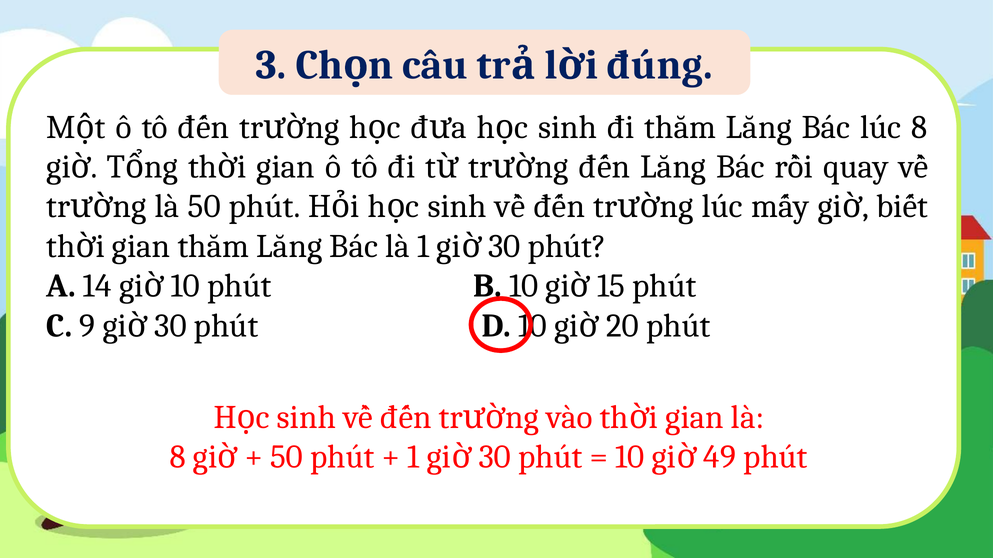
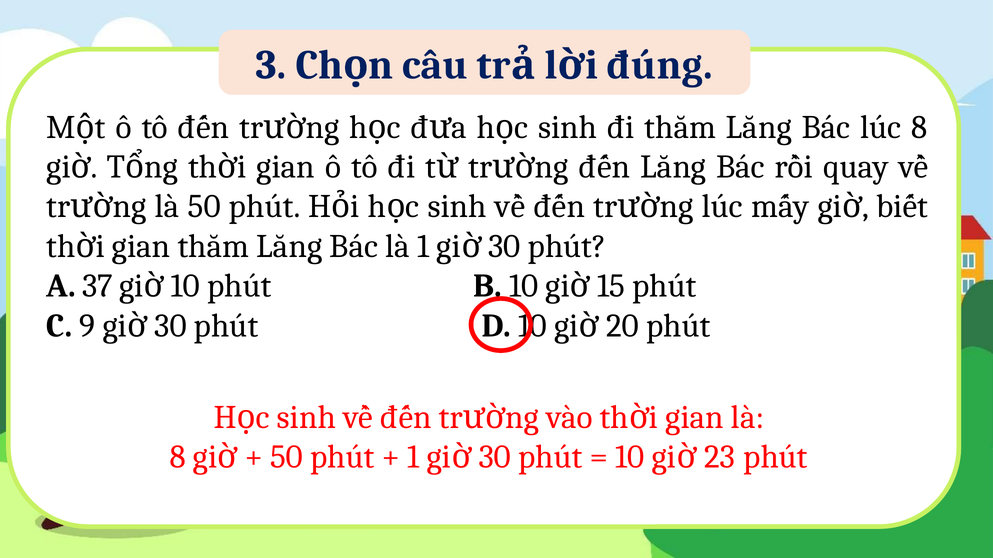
14: 14 -> 37
49: 49 -> 23
